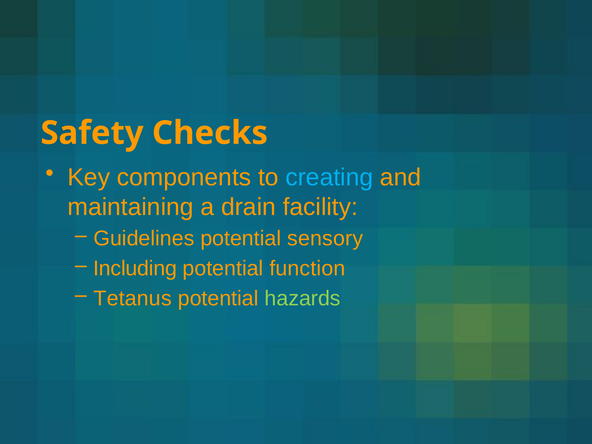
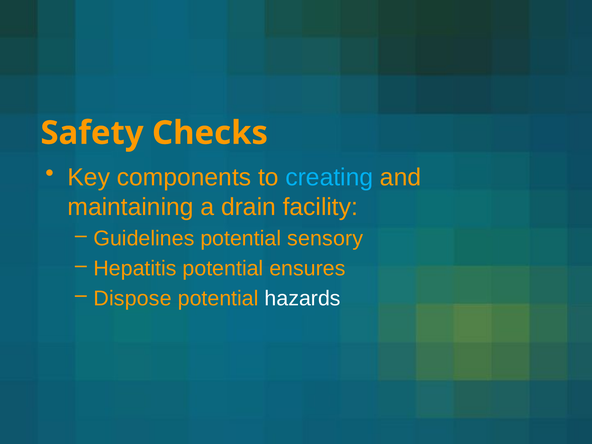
Including: Including -> Hepatitis
function: function -> ensures
Tetanus: Tetanus -> Dispose
hazards colour: light green -> white
